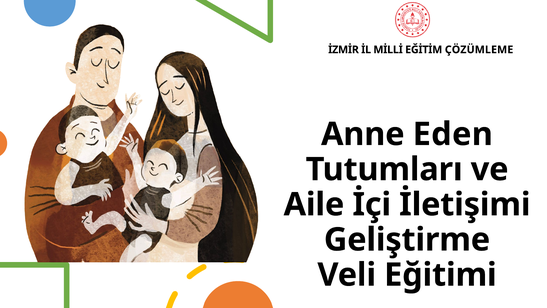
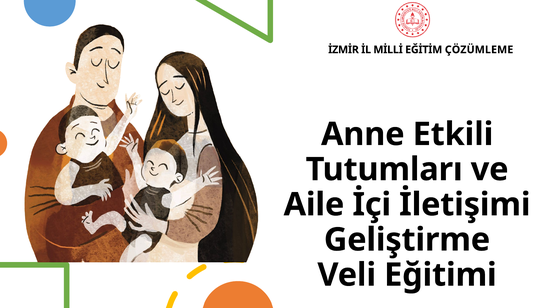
Eden: Eden -> Etkili
